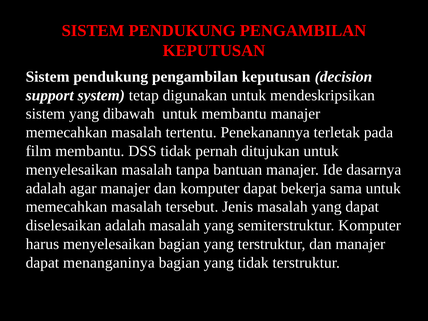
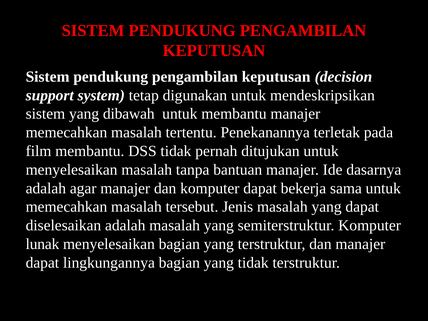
harus: harus -> lunak
menanganinya: menanganinya -> lingkungannya
